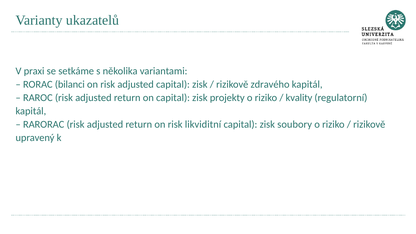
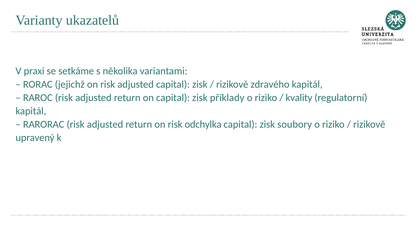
bilanci: bilanci -> jejichž
projekty: projekty -> příklady
likviditní: likviditní -> odchylka
